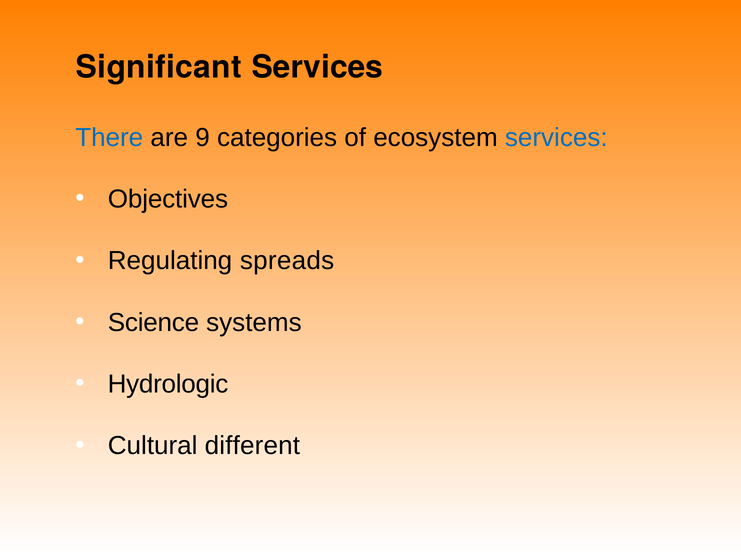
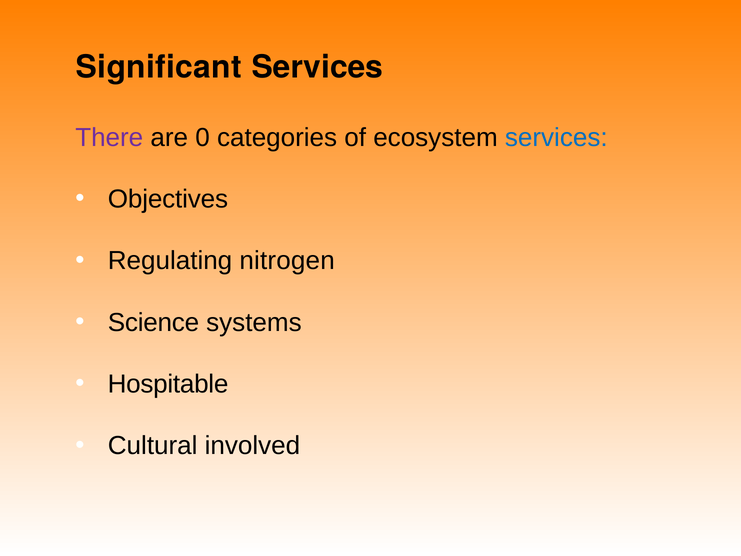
There colour: blue -> purple
9: 9 -> 0
spreads: spreads -> nitrogen
Hydrologic: Hydrologic -> Hospitable
different: different -> involved
